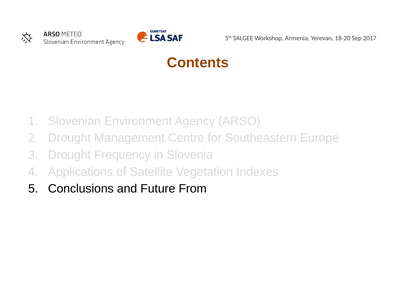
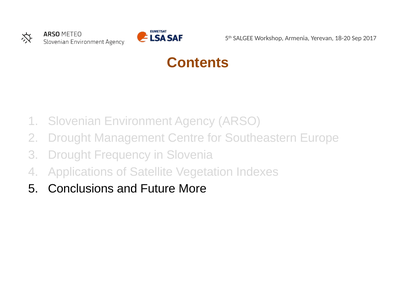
From: From -> More
